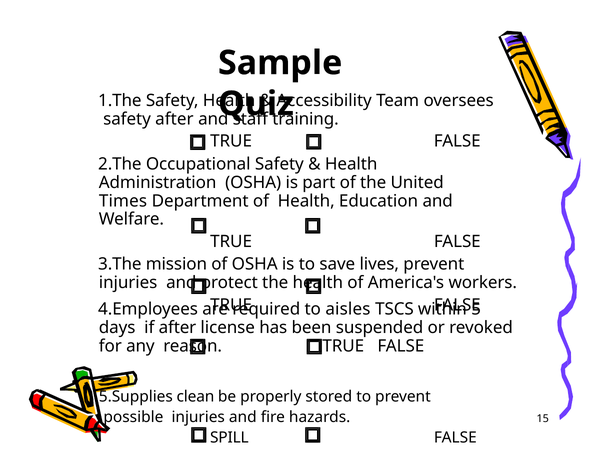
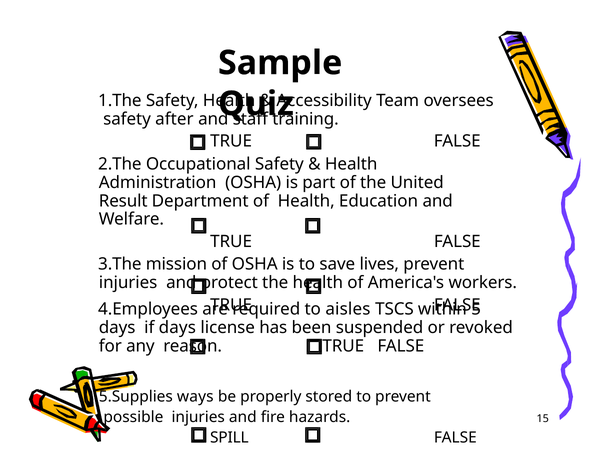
Times: Times -> Result
if after: after -> days
clean: clean -> ways
